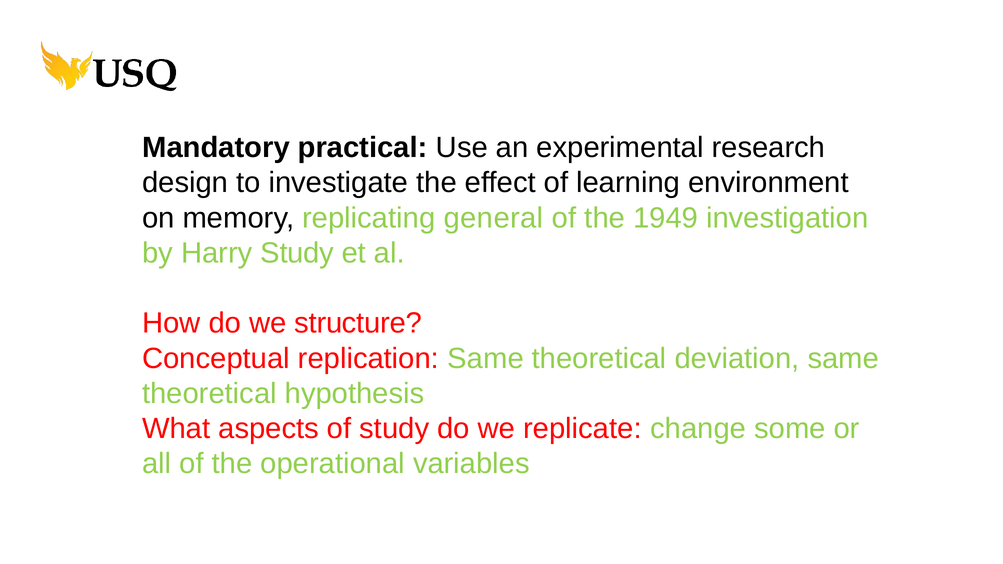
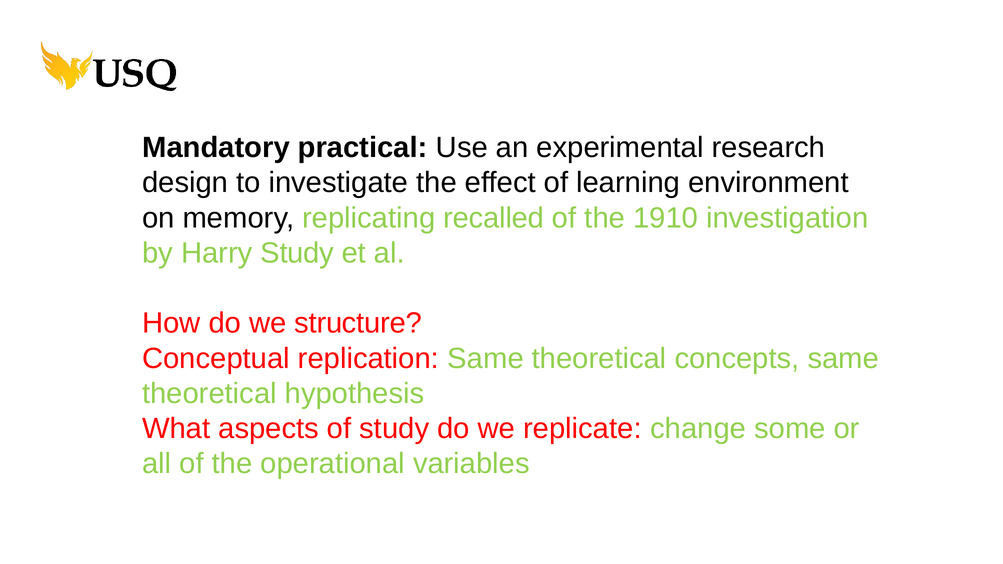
general: general -> recalled
1949: 1949 -> 1910
deviation: deviation -> concepts
